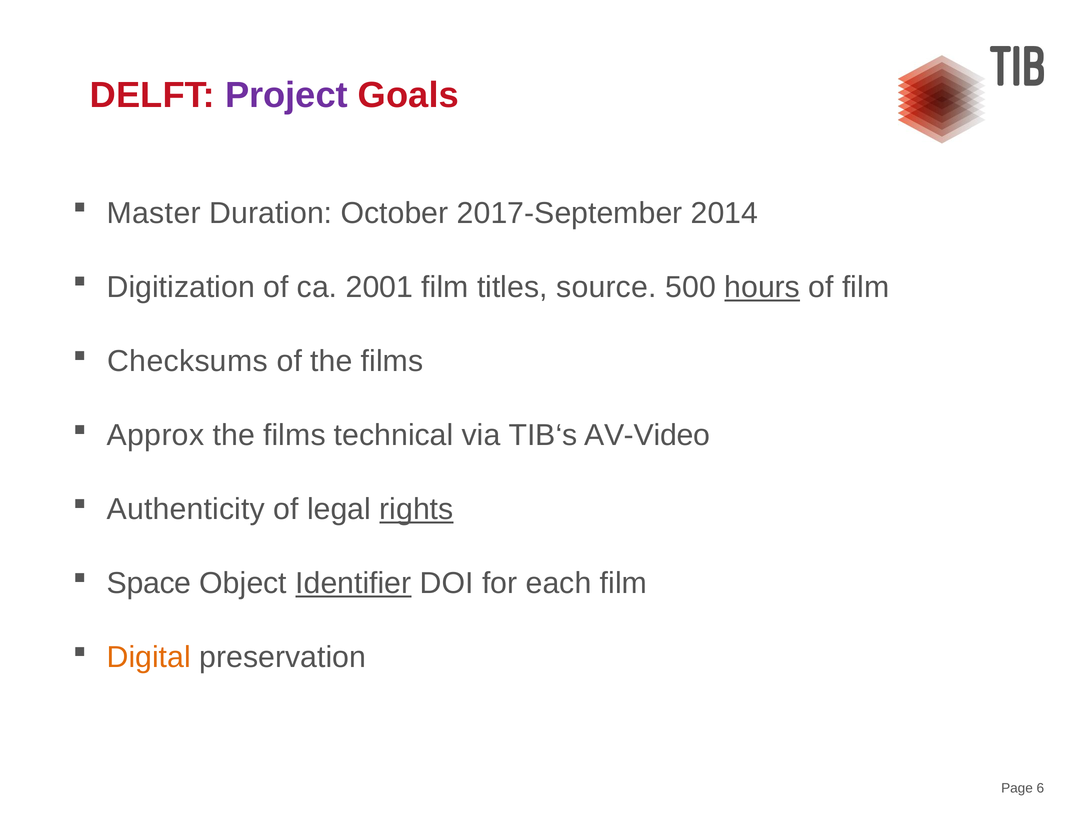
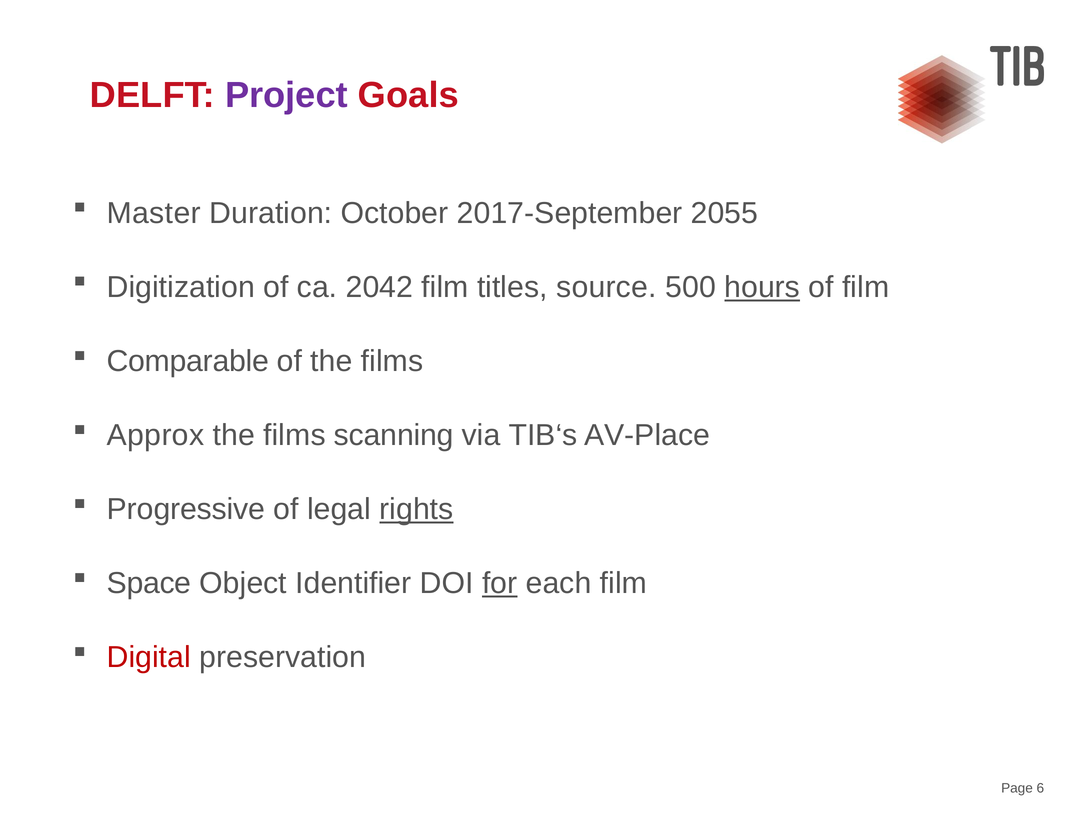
2014: 2014 -> 2055
2001: 2001 -> 2042
Checksums: Checksums -> Comparable
technical: technical -> scanning
AV-Video: AV-Video -> AV-Place
Authenticity: Authenticity -> Progressive
Identifier underline: present -> none
for underline: none -> present
Digital colour: orange -> red
